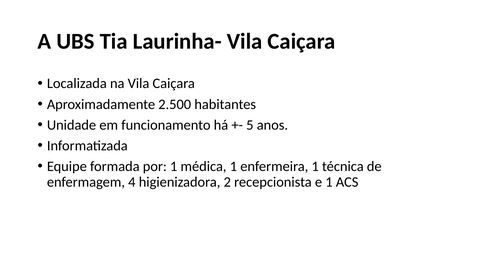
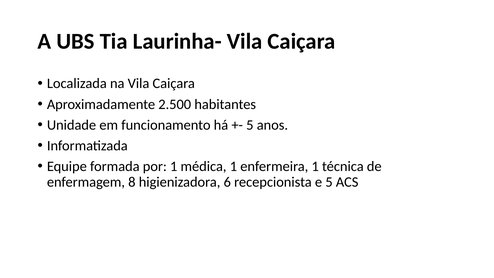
4: 4 -> 8
2: 2 -> 6
e 1: 1 -> 5
